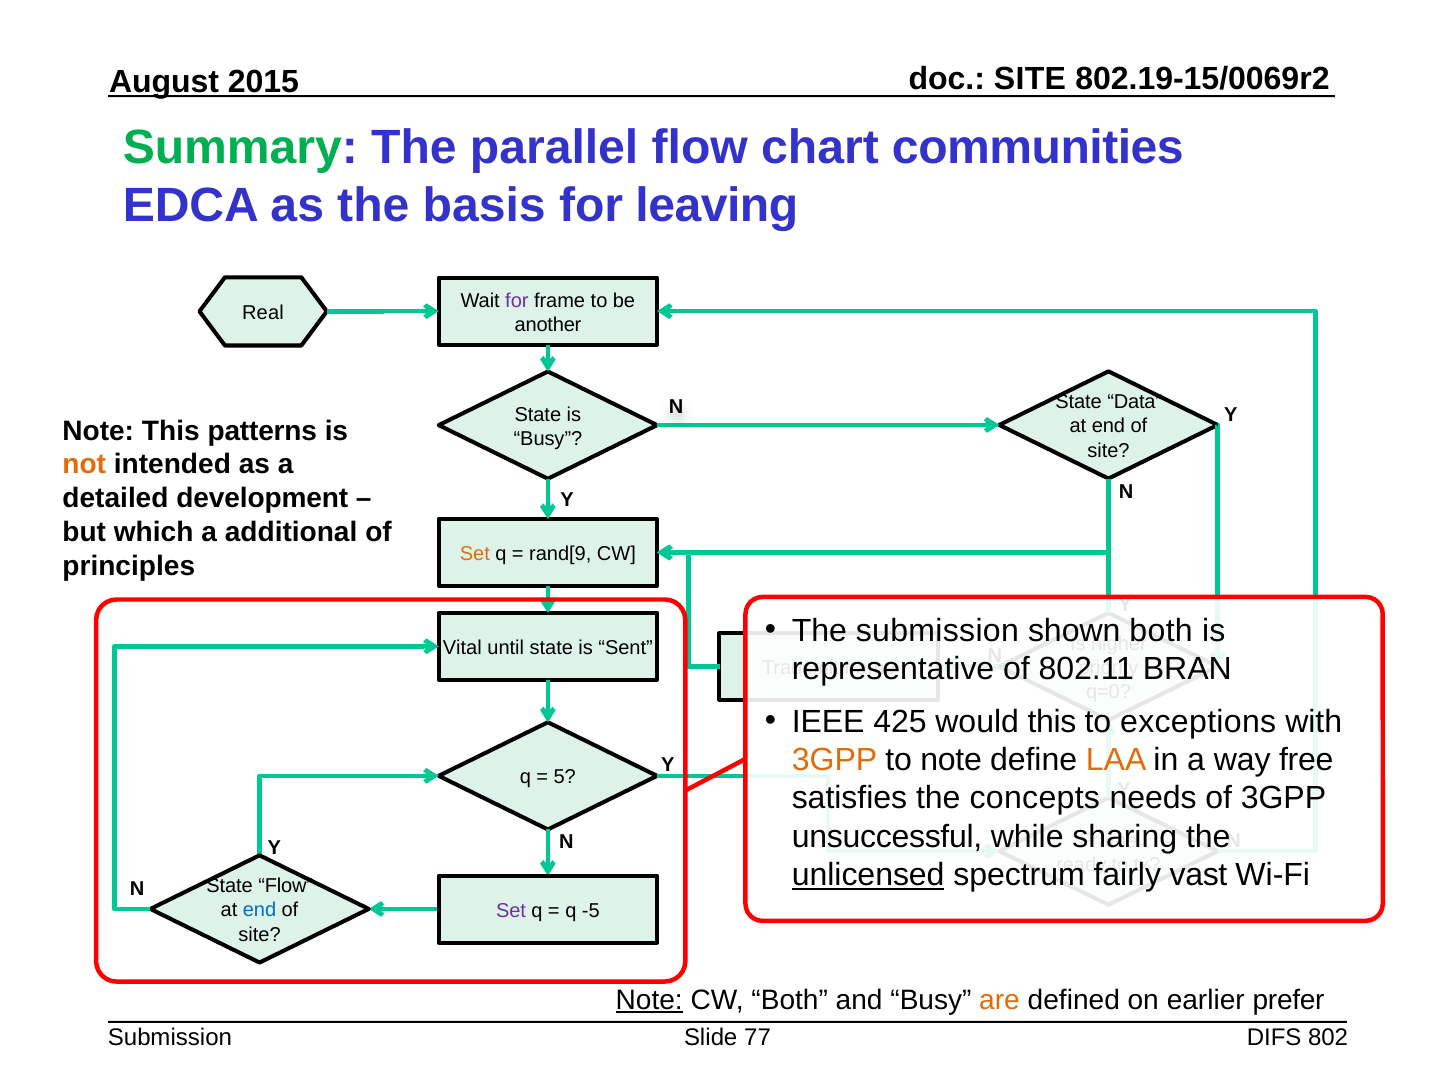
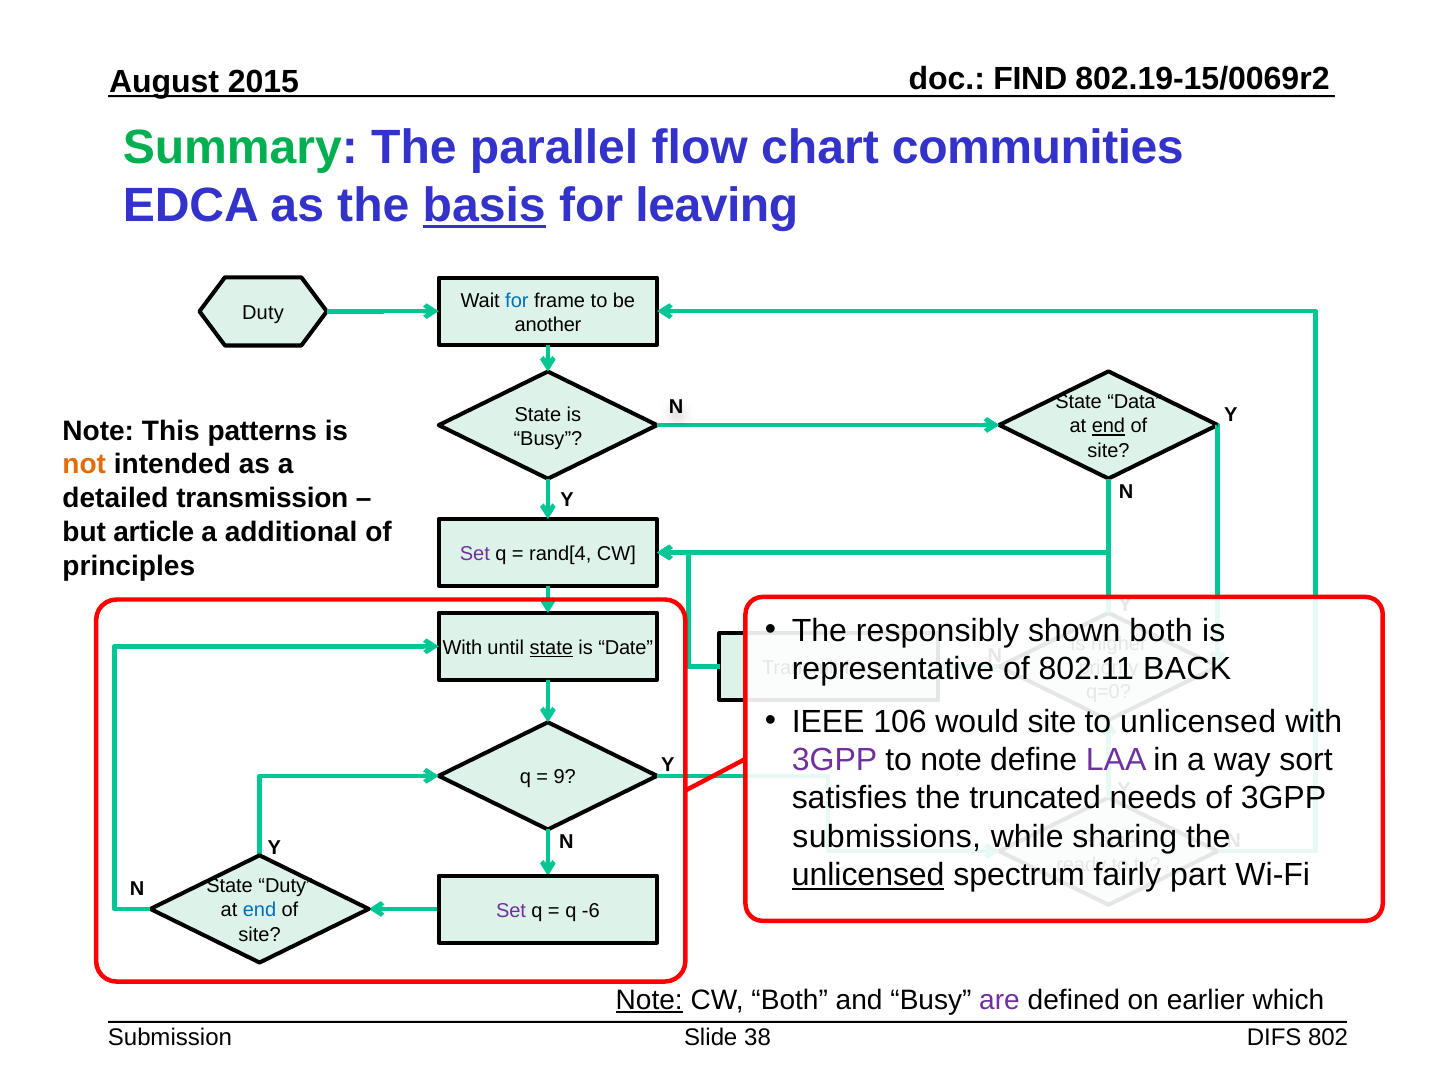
SITE at (1030, 79): SITE -> FIND
basis underline: none -> present
for at (517, 301) colour: purple -> blue
Real at (263, 313): Real -> Duty
end at (1108, 426) underline: none -> present
development: development -> transmission
which: which -> article
Set at (475, 554) colour: orange -> purple
rand[9: rand[9 -> rand[4
The submission: submission -> responsibly
Vital at (462, 648): Vital -> With
state at (551, 648) underline: none -> present
Sent: Sent -> Date
BRAN: BRAN -> BACK
425: 425 -> 106
would this: this -> site
to exceptions: exceptions -> unlicensed
3GPP at (835, 760) colour: orange -> purple
LAA colour: orange -> purple
free: free -> sort
5: 5 -> 9
concepts: concepts -> truncated
unsuccessful: unsuccessful -> submissions
vast: vast -> part
State Flow: Flow -> Duty
-5: -5 -> -6
are colour: orange -> purple
prefer: prefer -> which
77: 77 -> 38
